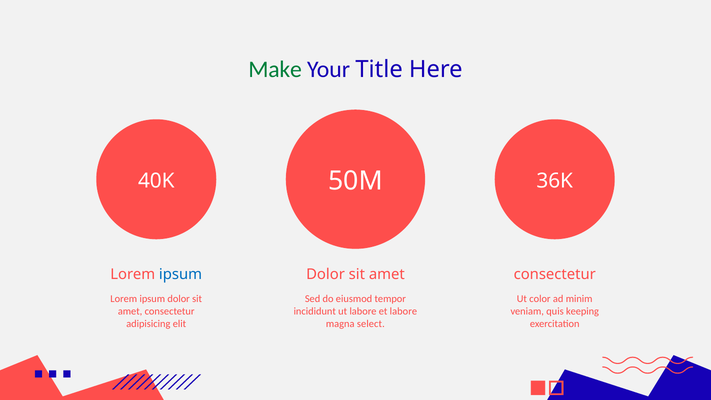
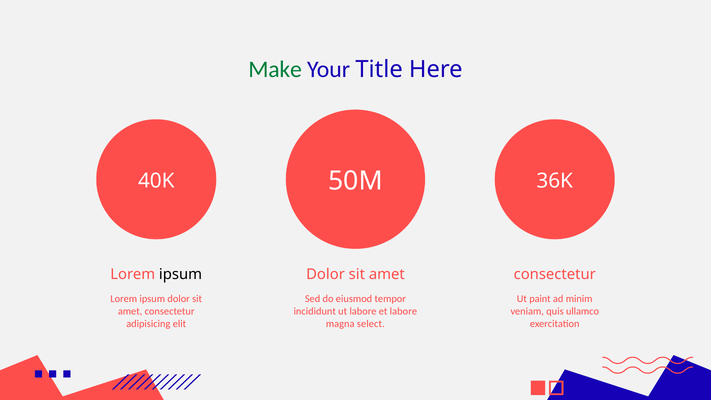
ipsum at (181, 274) colour: blue -> black
color: color -> paint
keeping: keeping -> ullamco
